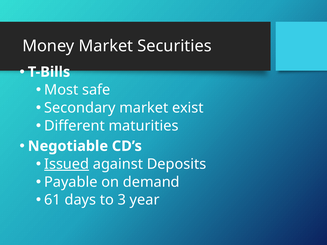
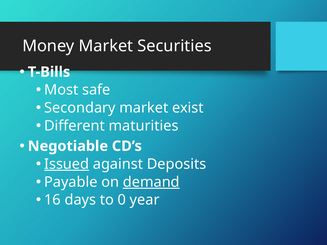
demand underline: none -> present
61: 61 -> 16
3: 3 -> 0
